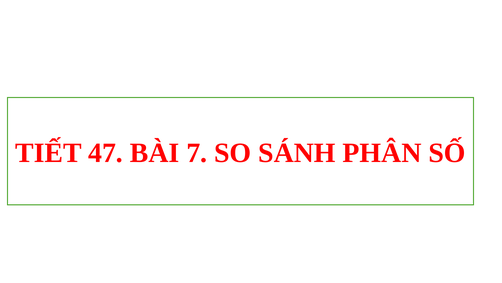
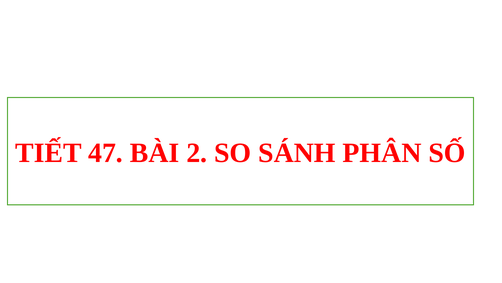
7: 7 -> 2
